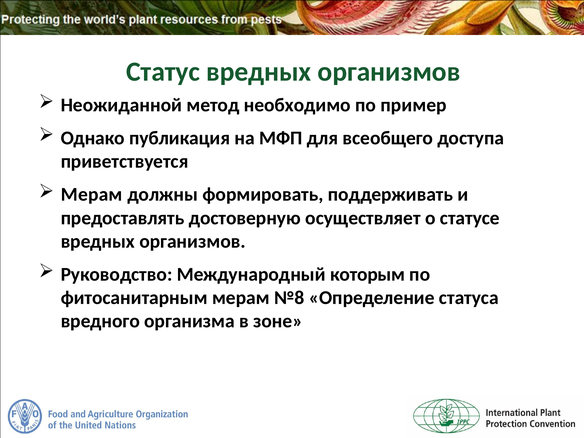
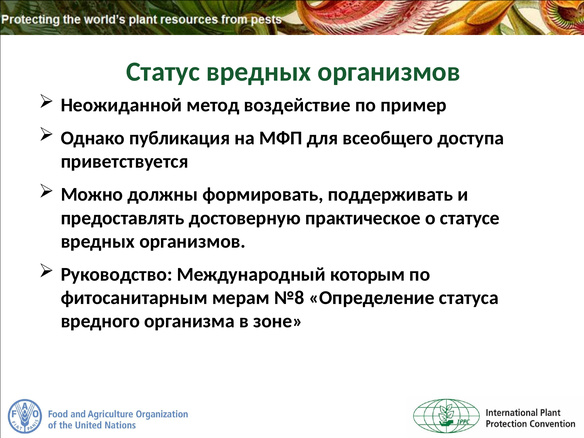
необходимо: необходимо -> воздействие
Мерам at (92, 195): Мерам -> Можно
осуществляет: осуществляет -> практическое
